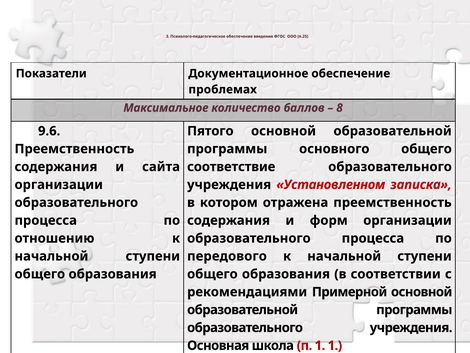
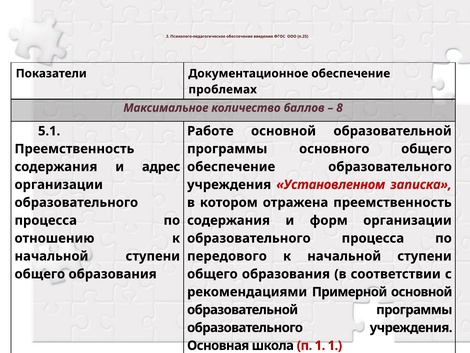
9.6: 9.6 -> 5.1
Пятого: Пятого -> Работе
сайта: сайта -> адрес
соответствие at (231, 167): соответствие -> обеспечение
